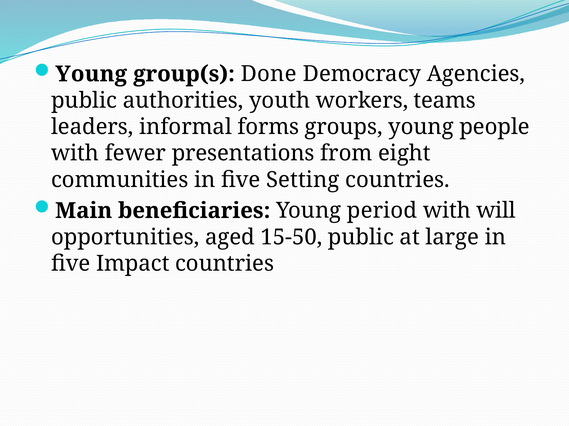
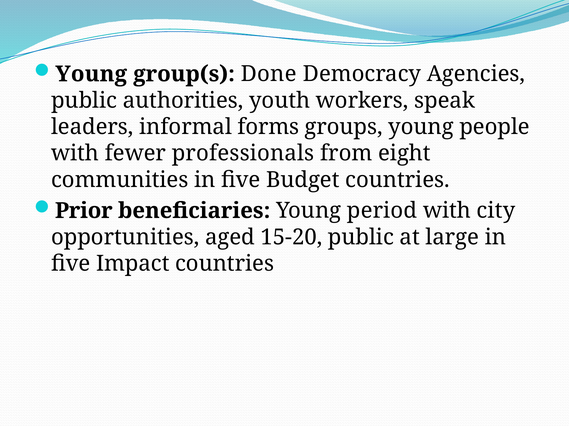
teams: teams -> speak
presentations: presentations -> professionals
Setting: Setting -> Budget
Main: Main -> Prior
will: will -> city
15-50: 15-50 -> 15-20
